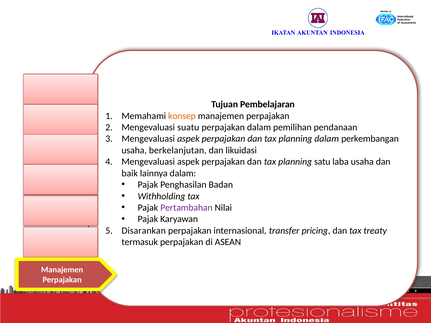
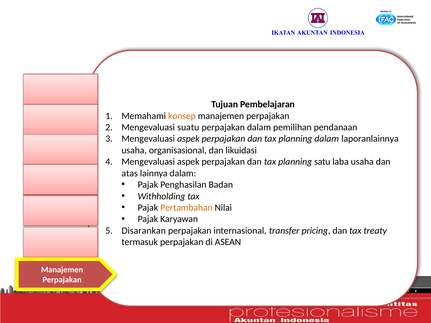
perkembangan: perkembangan -> laporanlainnya
berkelanjutan: berkelanjutan -> organisasional
baik: baik -> atas
Pertambahan colour: purple -> orange
